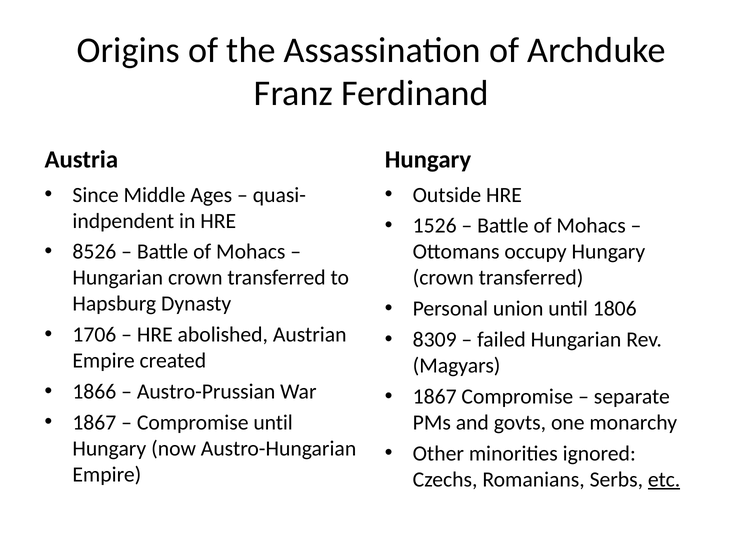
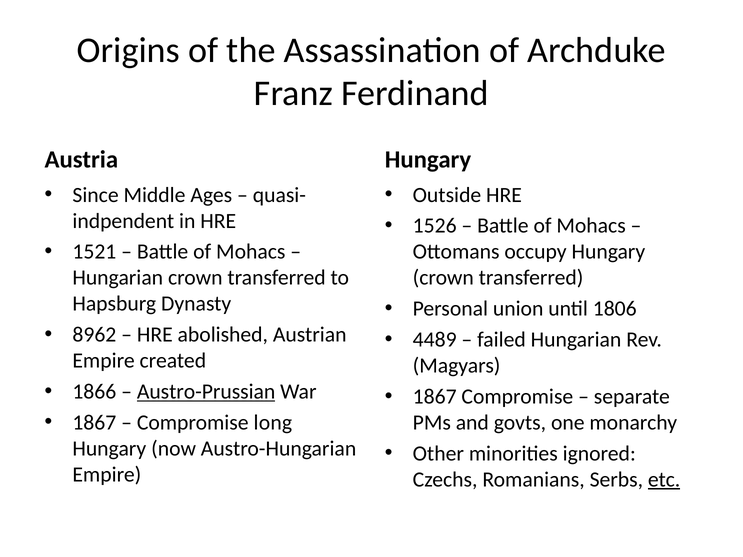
8526: 8526 -> 1521
1706: 1706 -> 8962
8309: 8309 -> 4489
Austro-Prussian underline: none -> present
Compromise until: until -> long
